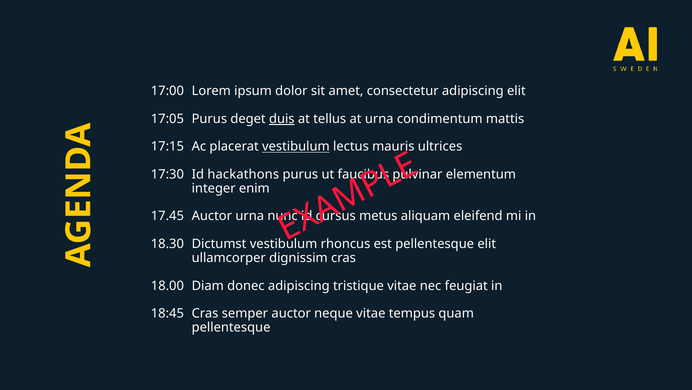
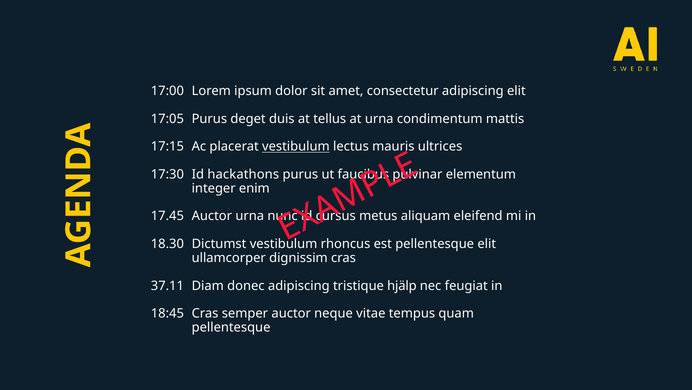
duis underline: present -> none
18.00: 18.00 -> 37.11
tristique vitae: vitae -> hjälp
